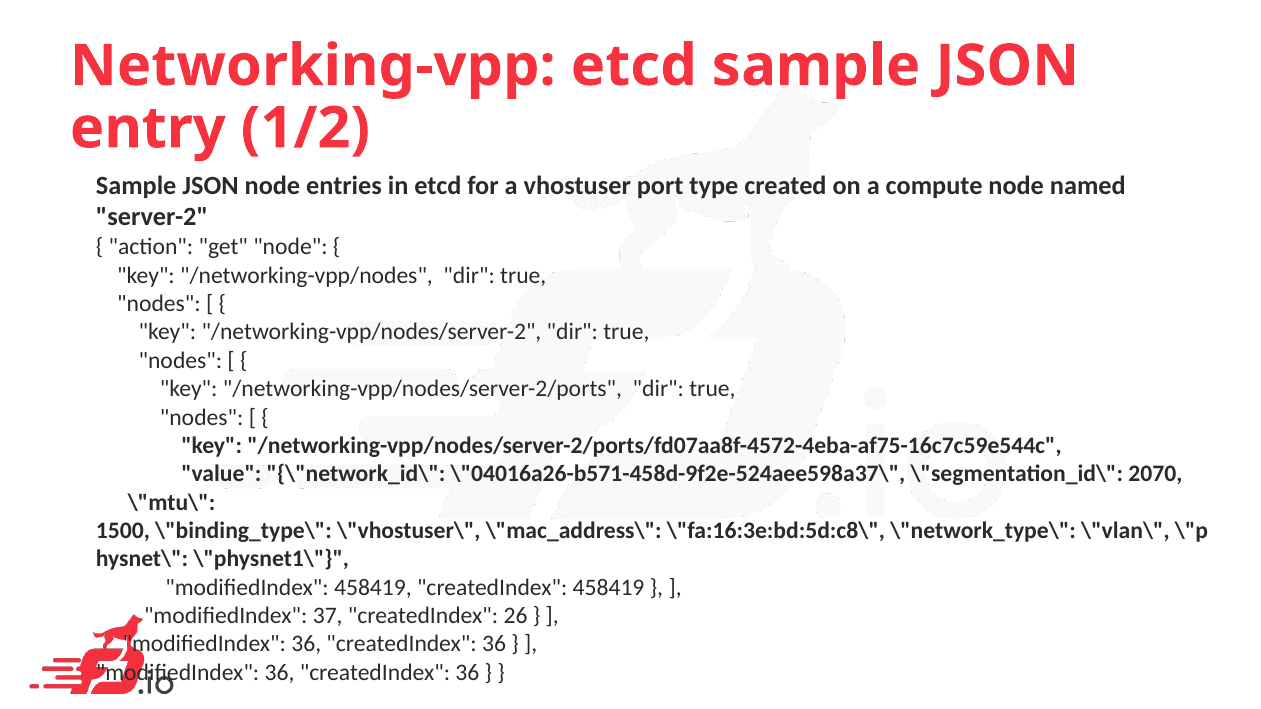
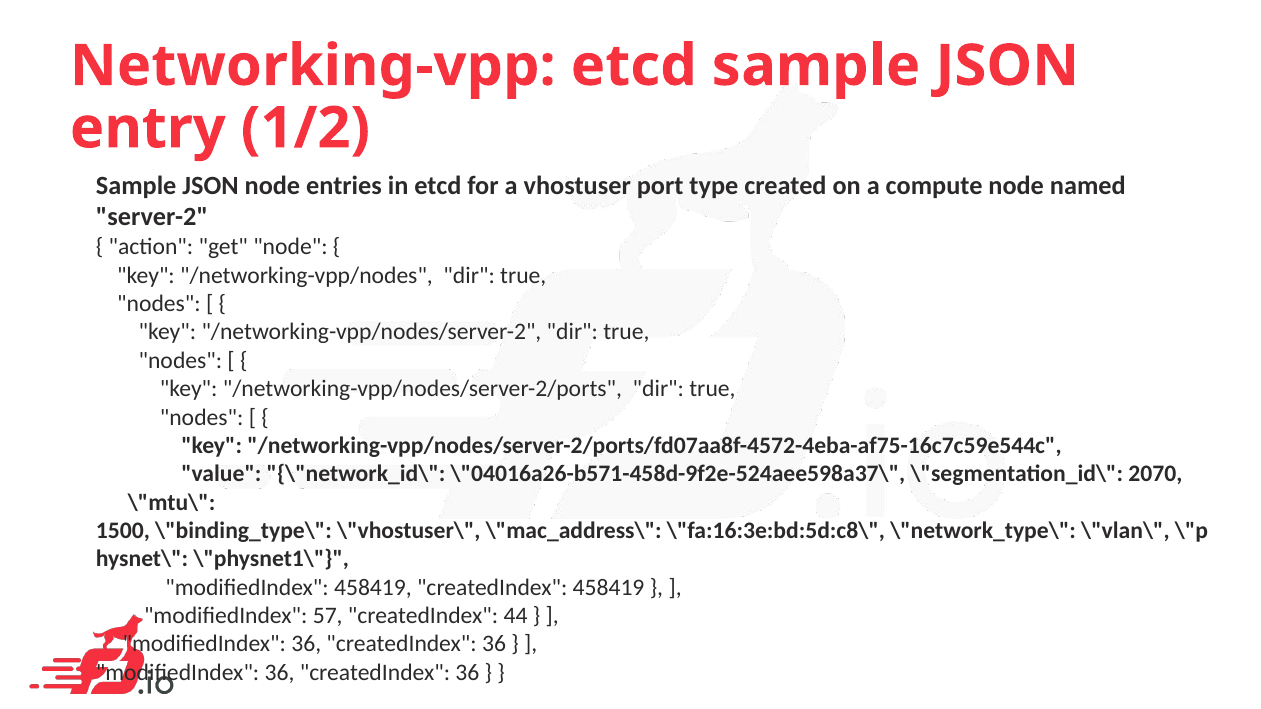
37: 37 -> 57
26: 26 -> 44
